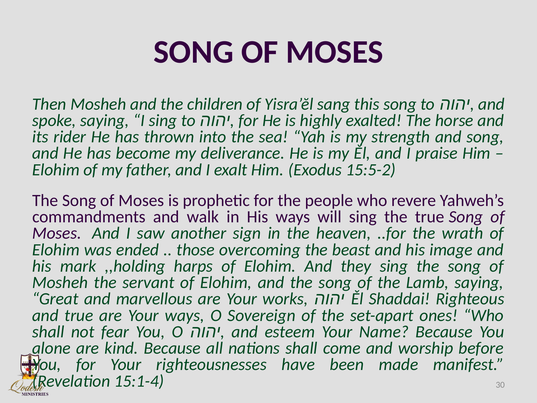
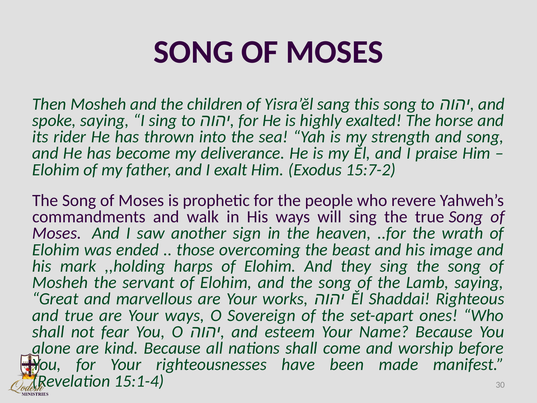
15:5-2: 15:5-2 -> 15:7-2
